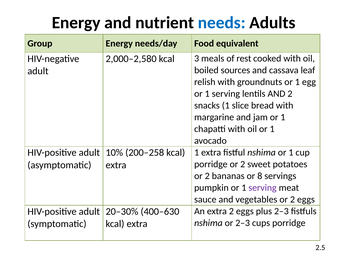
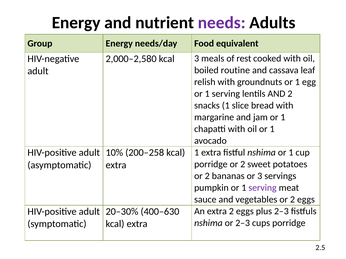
needs colour: blue -> purple
sources: sources -> routine
or 8: 8 -> 3
